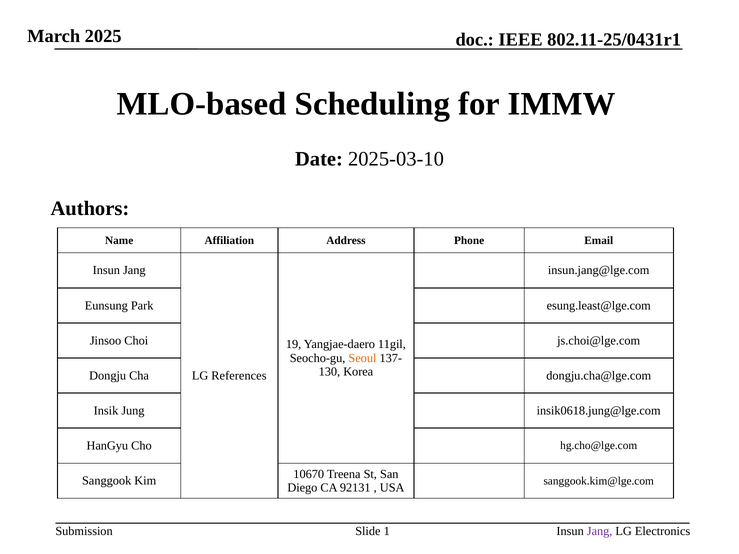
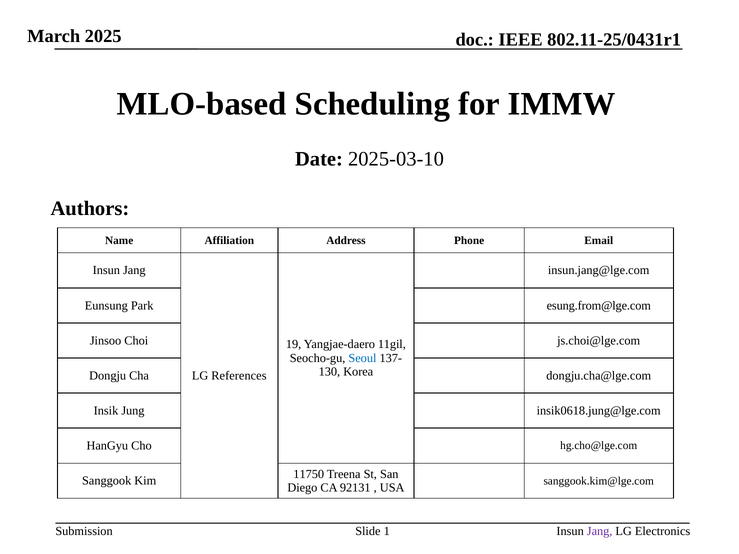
esung.least@lge.com: esung.least@lge.com -> esung.from@lge.com
Seoul colour: orange -> blue
10670: 10670 -> 11750
